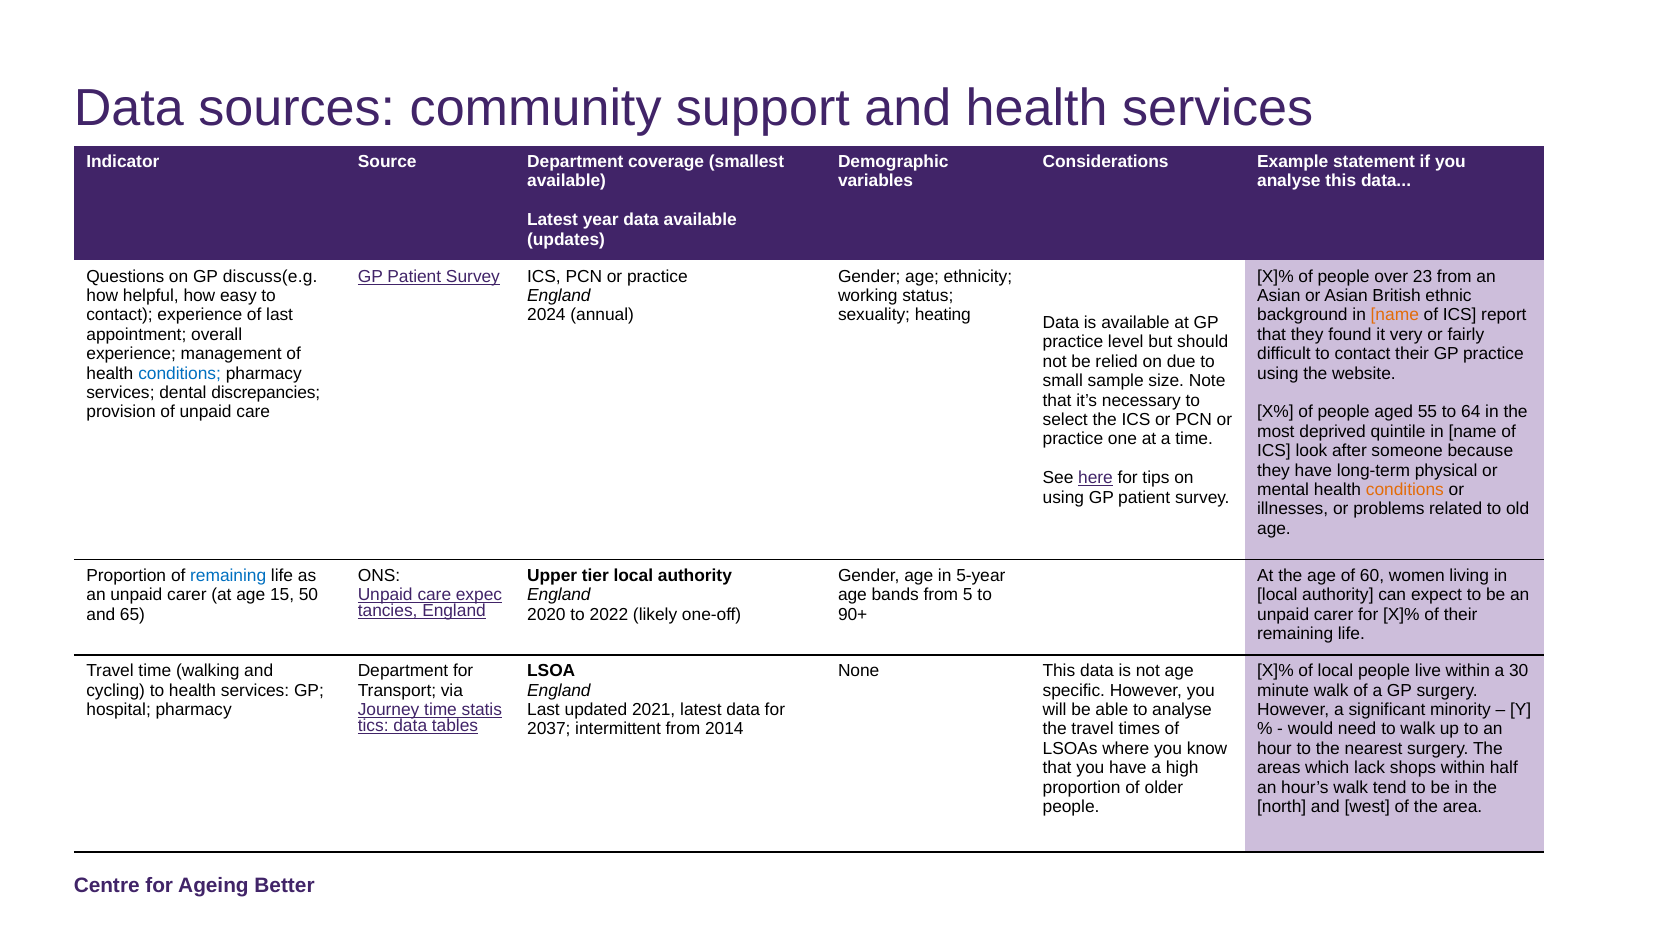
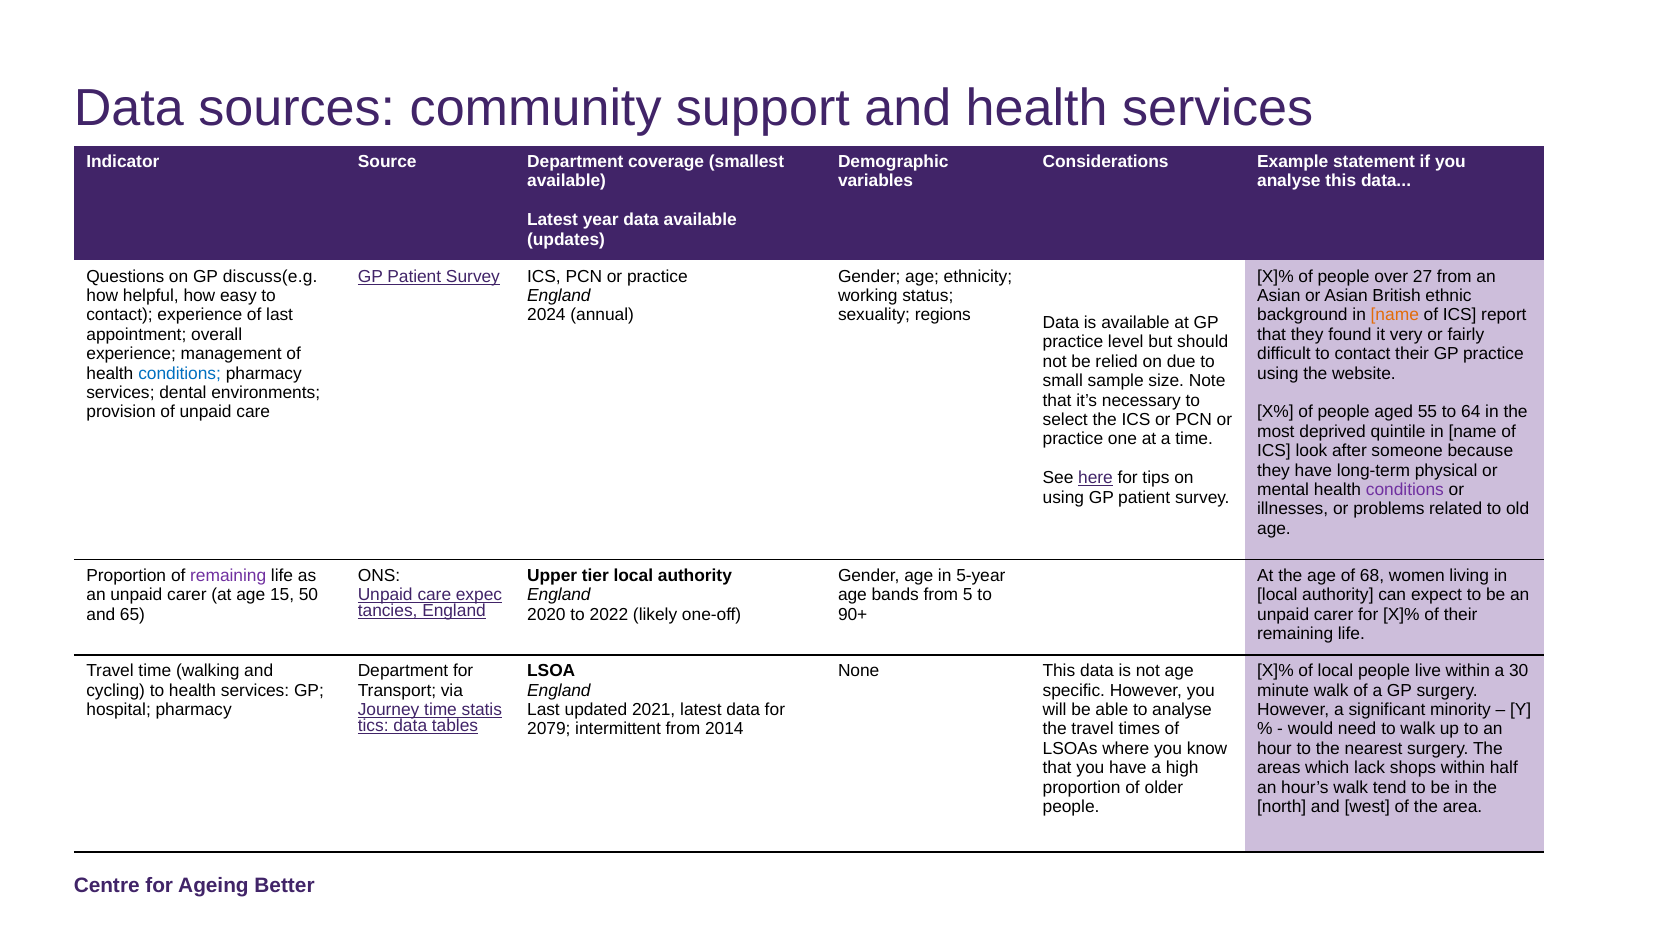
23: 23 -> 27
heating: heating -> regions
discrepancies: discrepancies -> environments
conditions at (1405, 490) colour: orange -> purple
remaining at (228, 576) colour: blue -> purple
60: 60 -> 68
2037: 2037 -> 2079
